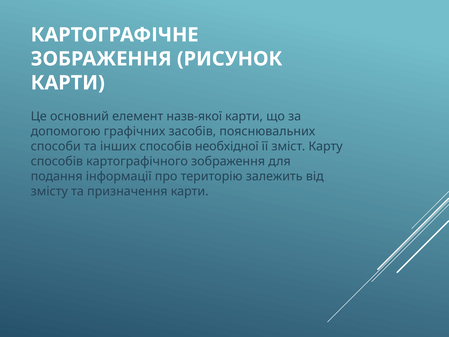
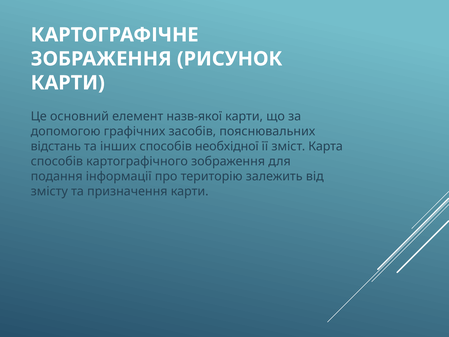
способи: способи -> відстань
Карту: Карту -> Карта
